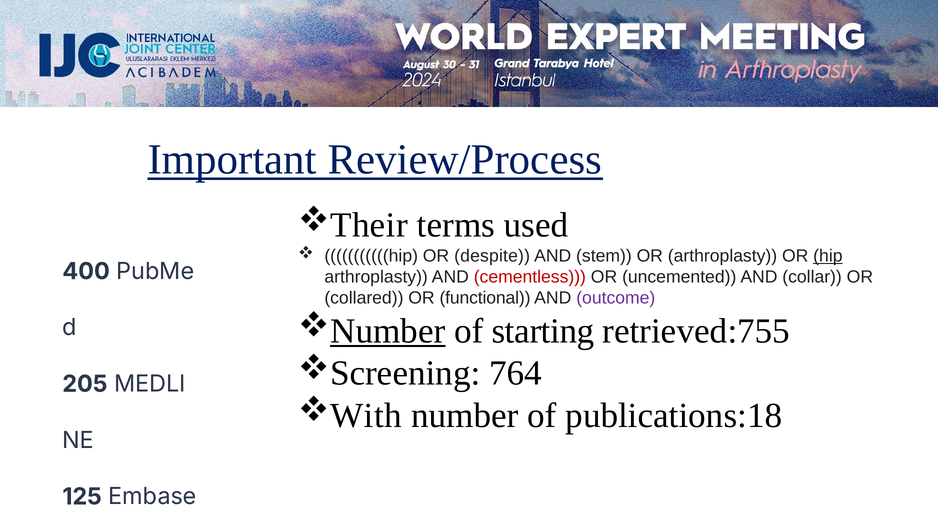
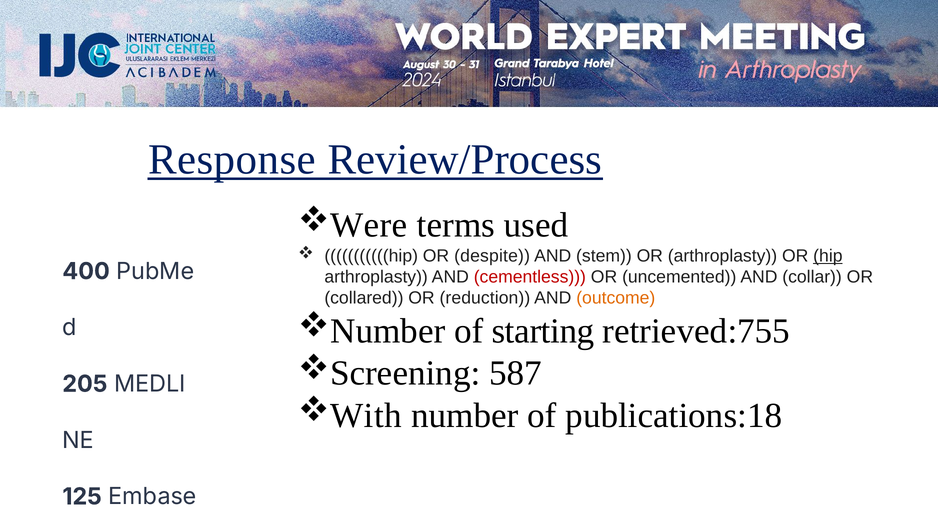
Important: Important -> Response
Their: Their -> Were
functional: functional -> reduction
outcome colour: purple -> orange
Number at (388, 331) underline: present -> none
764: 764 -> 587
